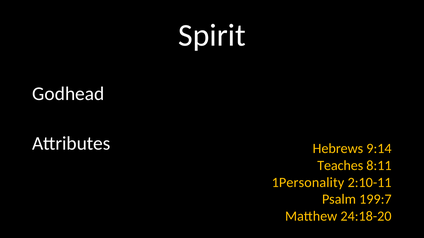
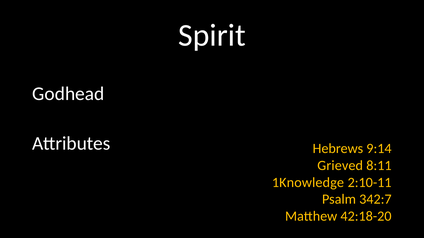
Teaches: Teaches -> Grieved
1Personality: 1Personality -> 1Knowledge
199:7: 199:7 -> 342:7
24:18-20: 24:18-20 -> 42:18-20
